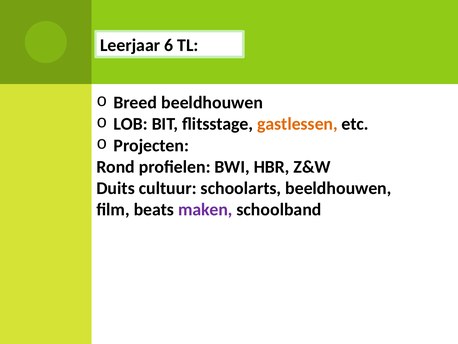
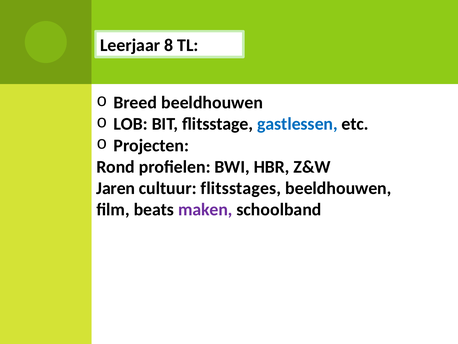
6: 6 -> 8
gastlessen colour: orange -> blue
Duits: Duits -> Jaren
schoolarts: schoolarts -> flitsstages
